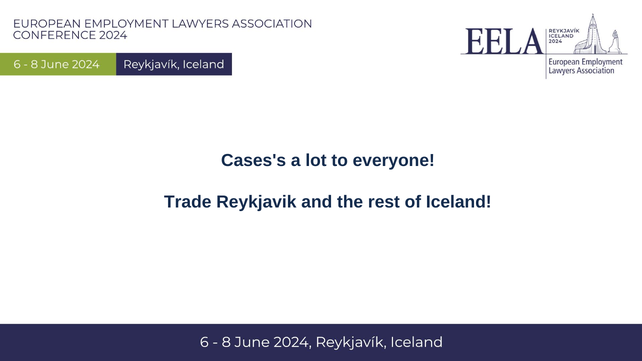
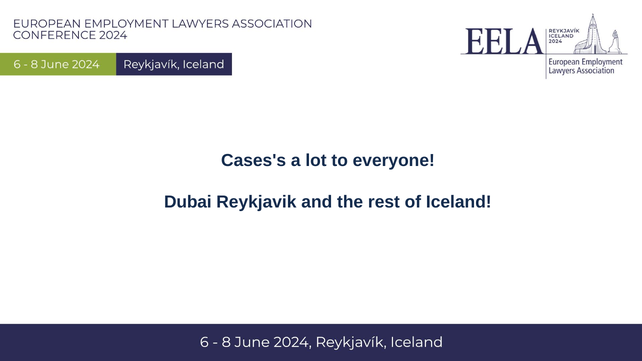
Trade: Trade -> Dubai
